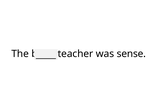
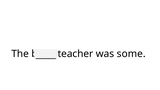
sense: sense -> some
